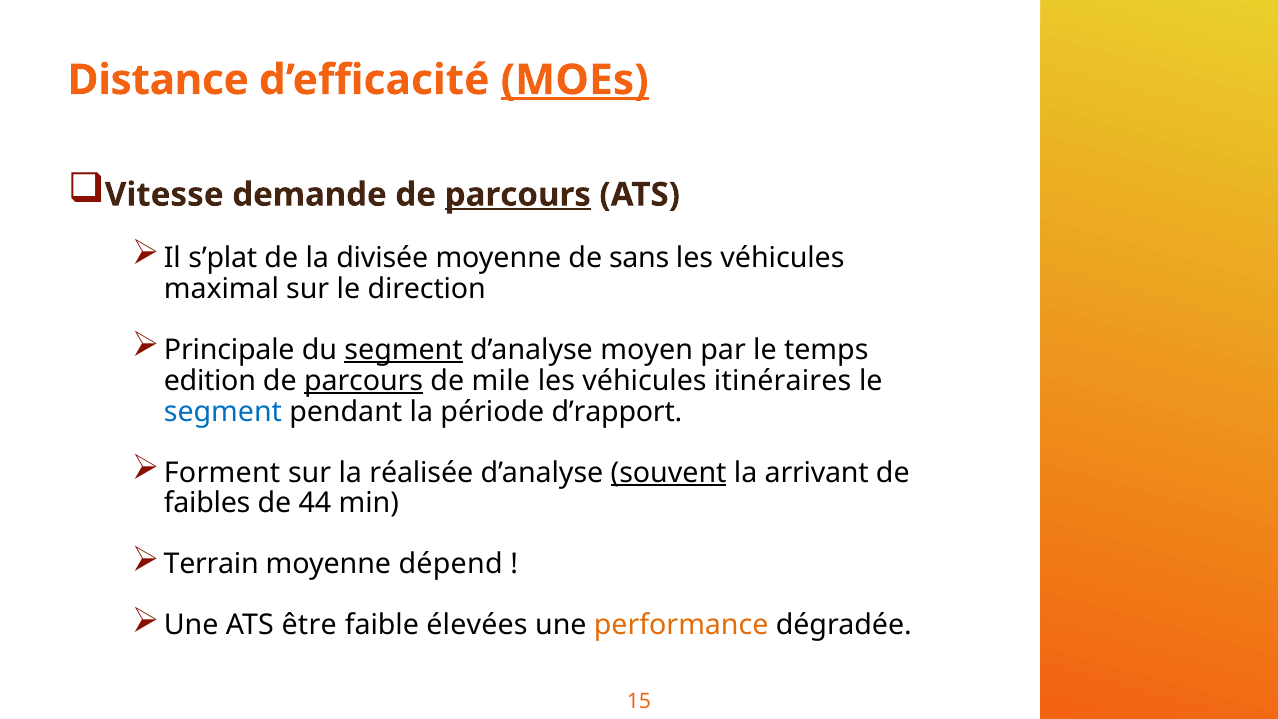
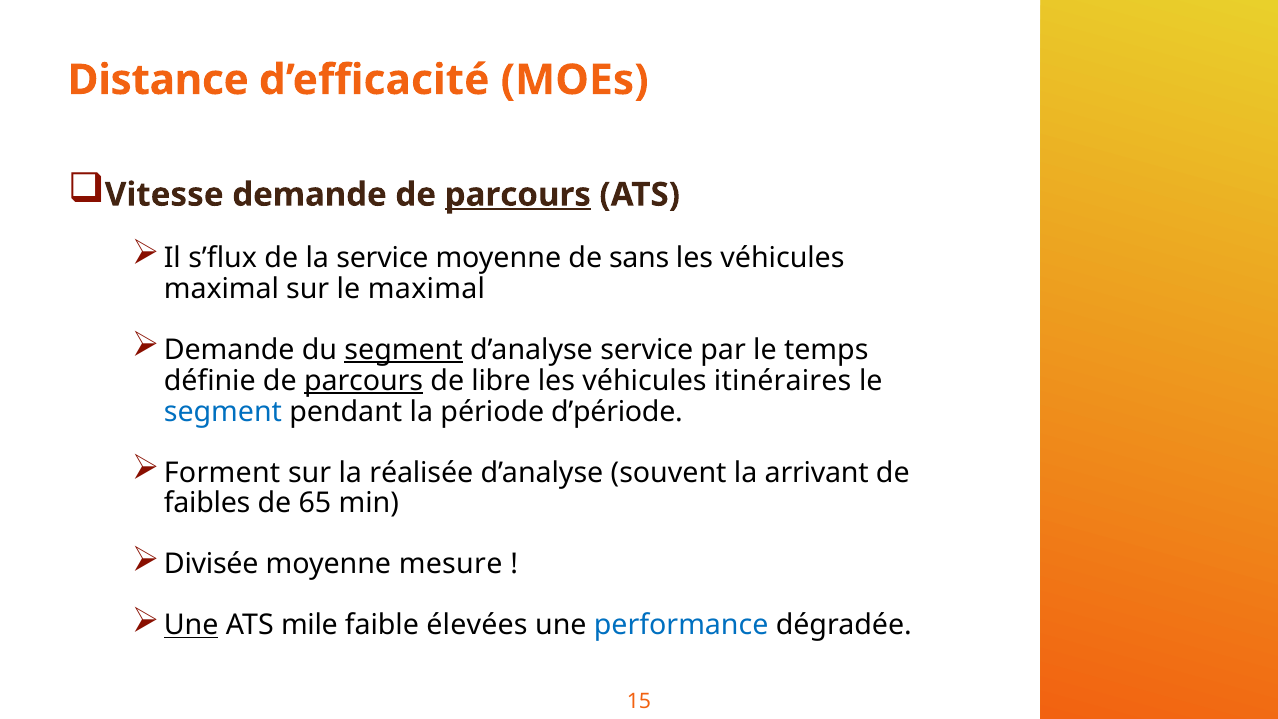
MOEs underline: present -> none
s’plat: s’plat -> s’flux
la divisée: divisée -> service
le direction: direction -> maximal
Principale at (229, 350): Principale -> Demande
d’analyse moyen: moyen -> service
edition: edition -> définie
mile: mile -> libre
d’rapport: d’rapport -> d’période
souvent underline: present -> none
44: 44 -> 65
Terrain: Terrain -> Divisée
dépend: dépend -> mesure
Une at (191, 625) underline: none -> present
être: être -> mile
performance colour: orange -> blue
